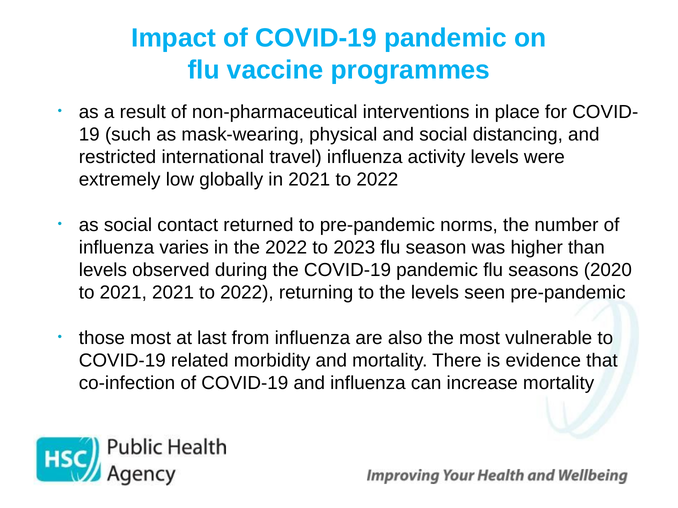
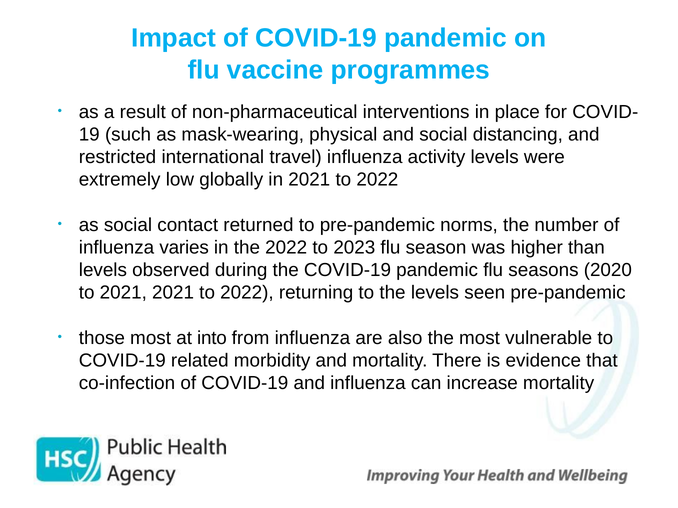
last: last -> into
